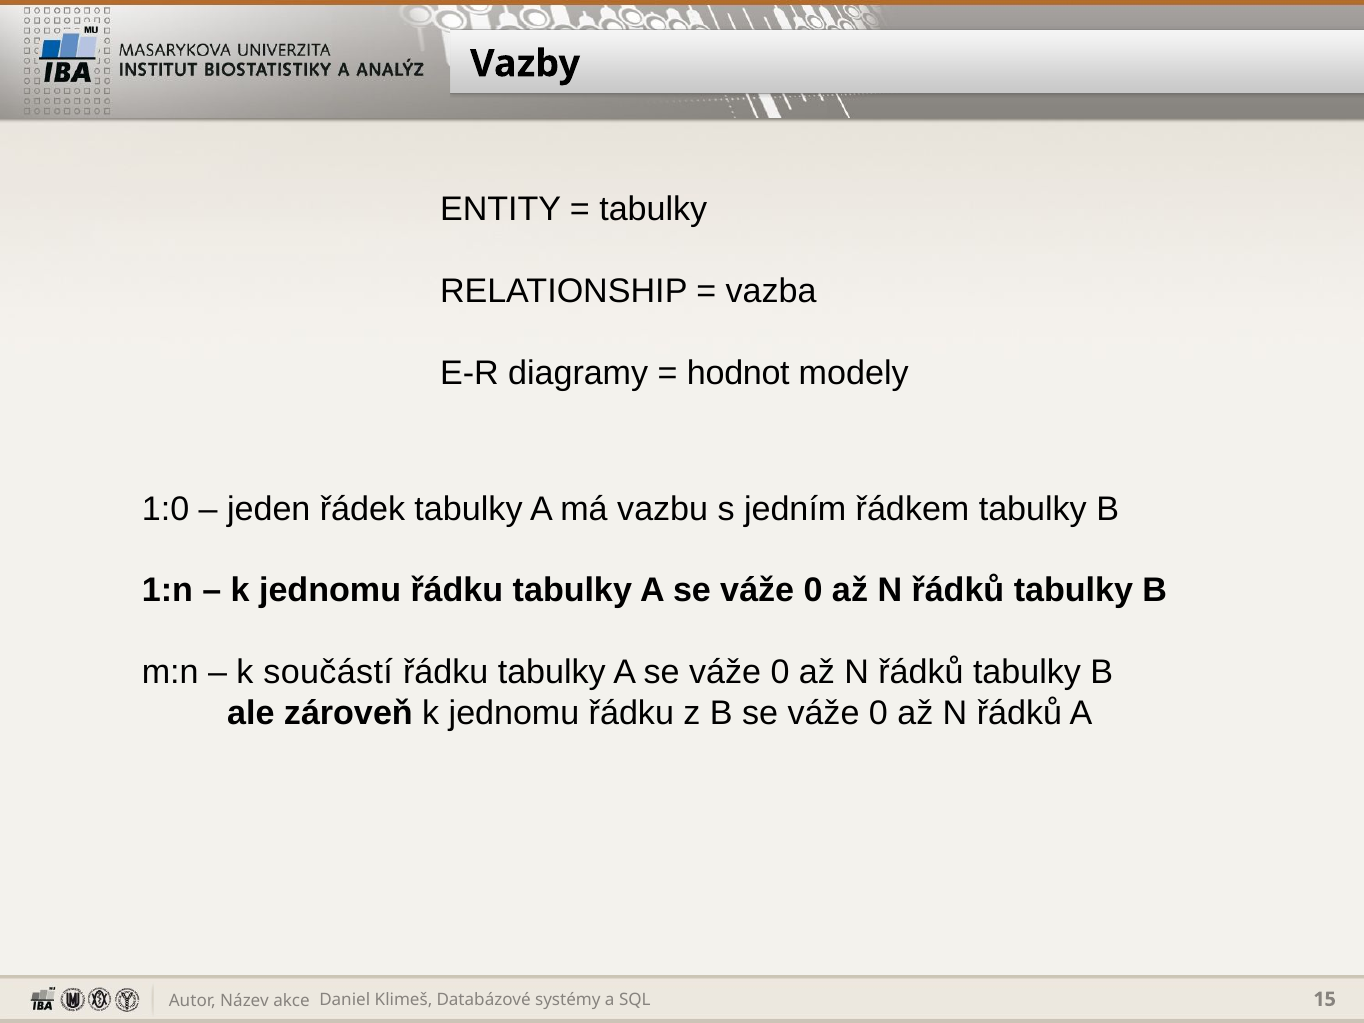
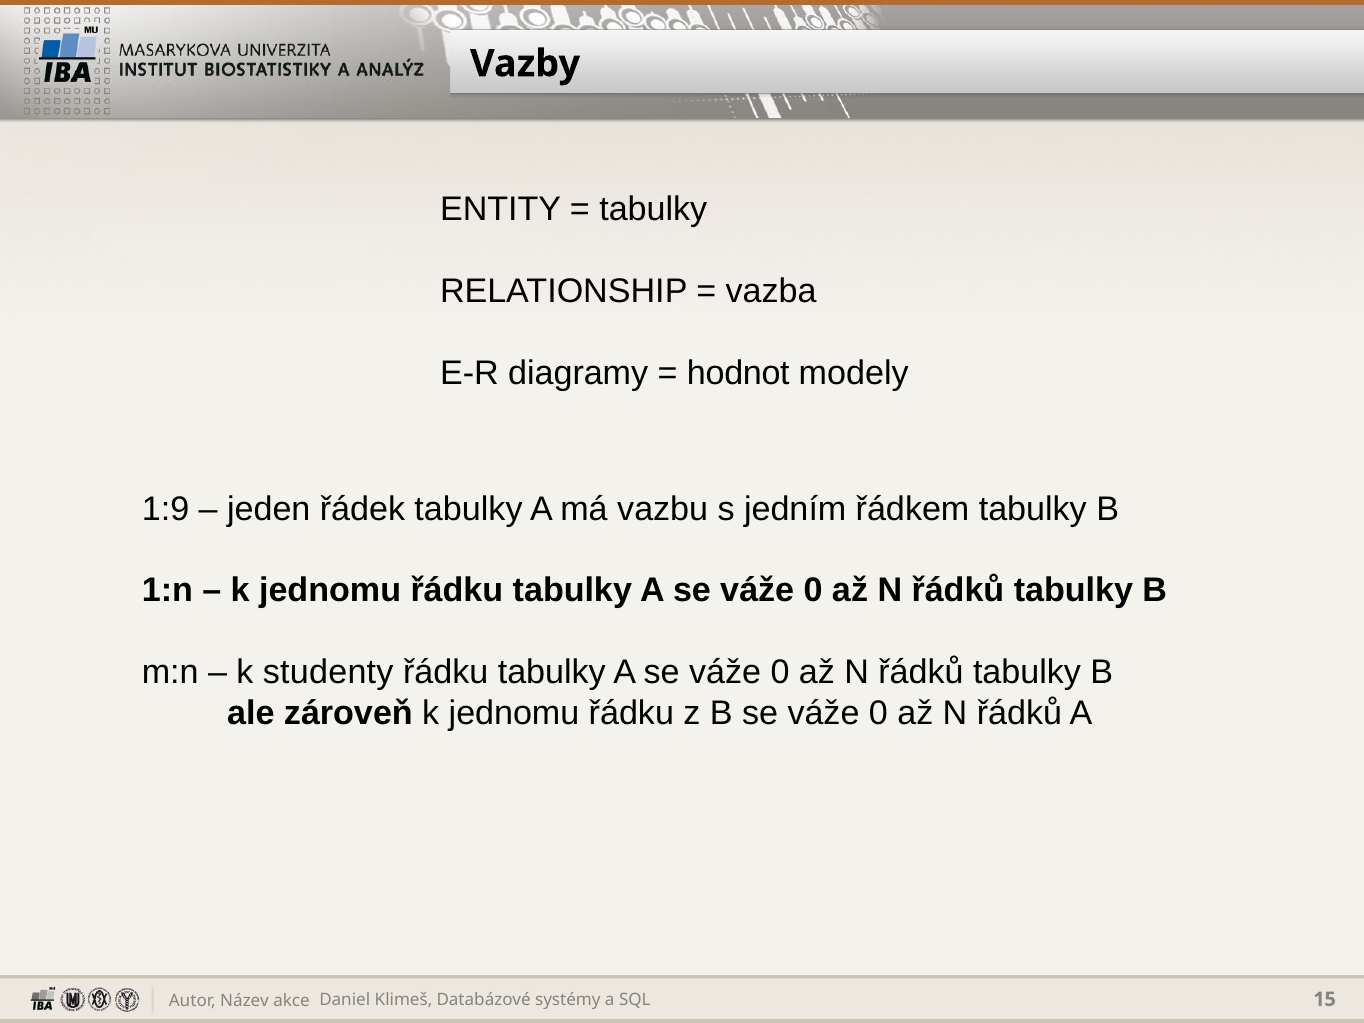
1:0: 1:0 -> 1:9
součástí: součástí -> studenty
